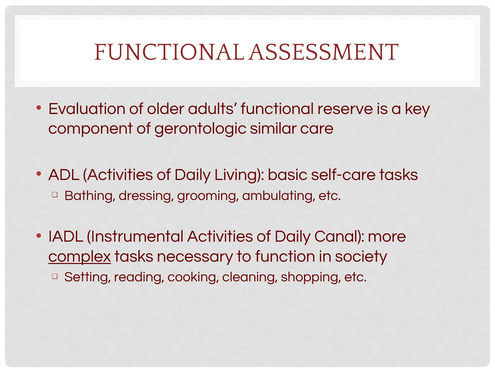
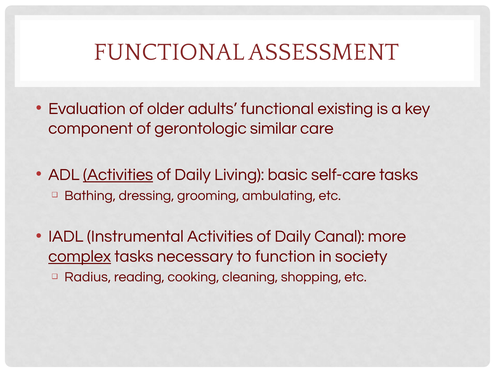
reserve: reserve -> existing
Activities at (118, 174) underline: none -> present
Setting: Setting -> Radius
